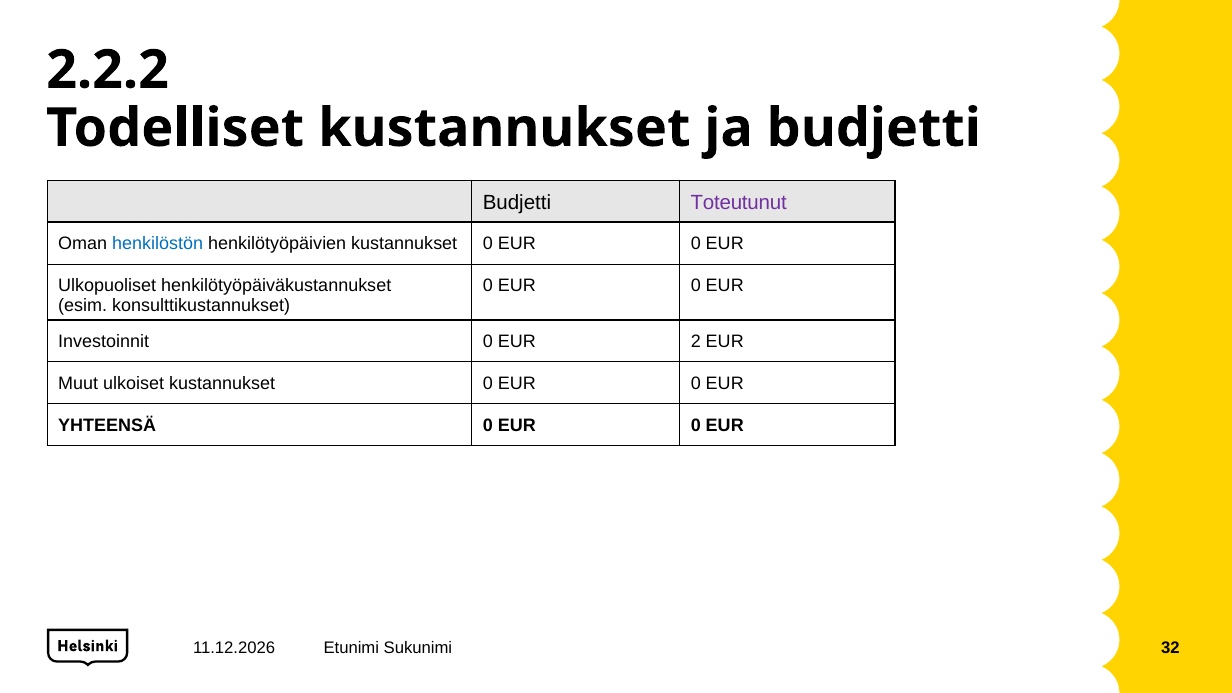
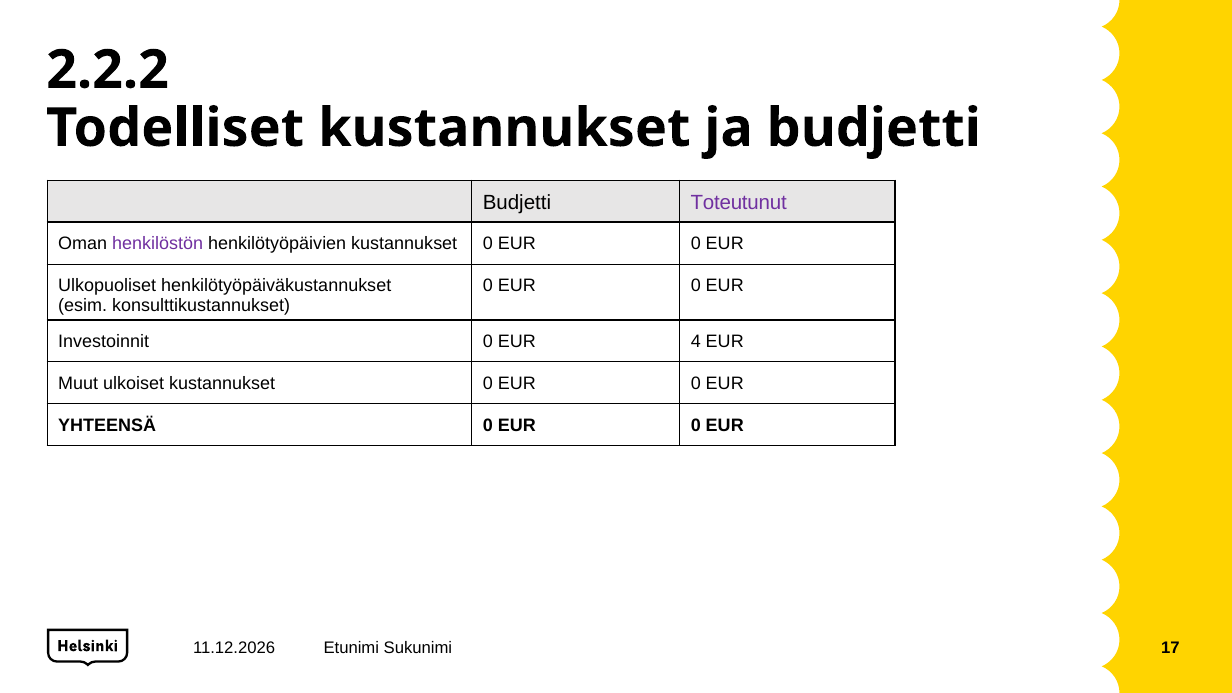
henkilöstön colour: blue -> purple
2: 2 -> 4
32: 32 -> 17
